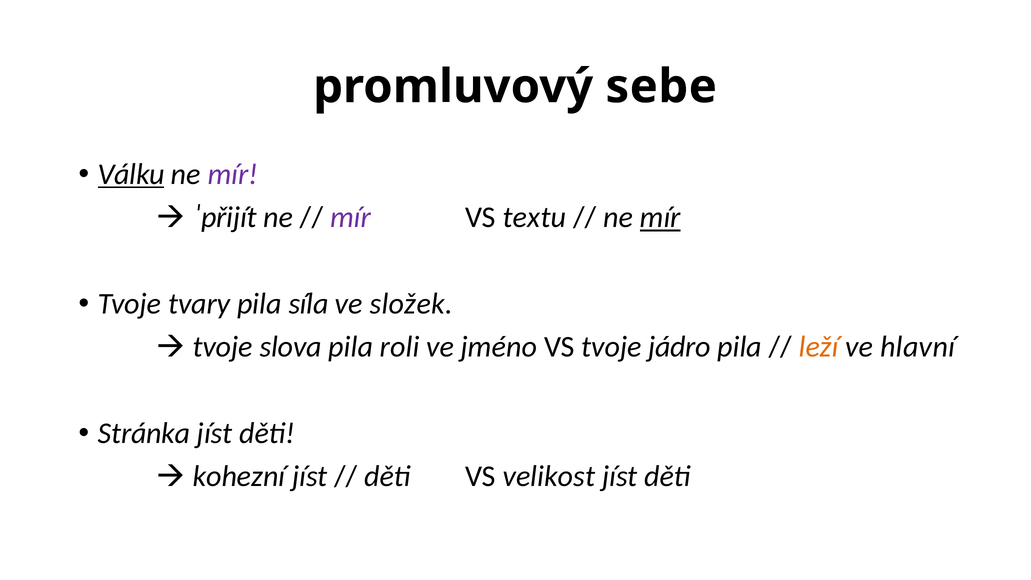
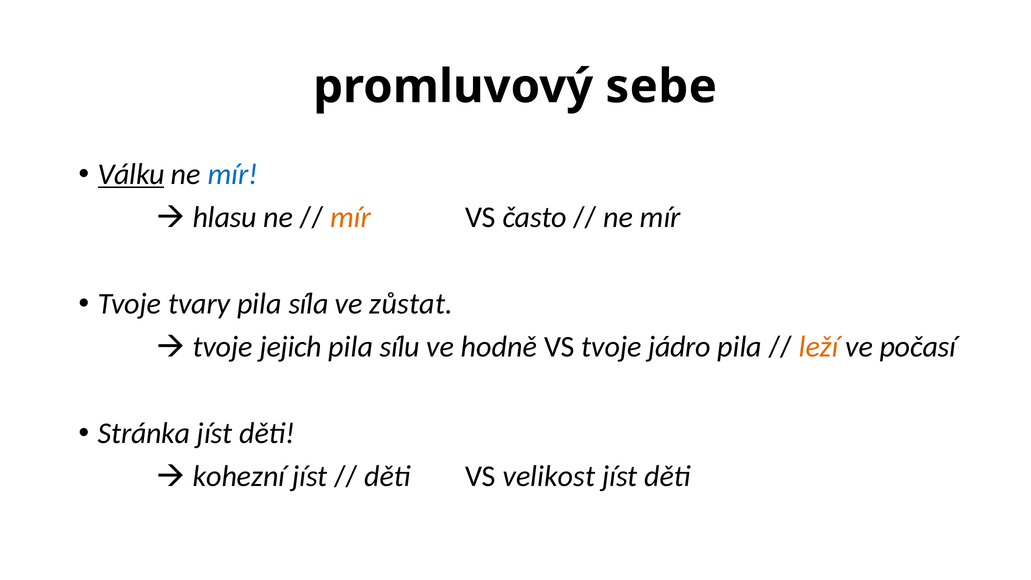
mír at (233, 174) colour: purple -> blue
ˈpřijít: ˈpřijít -> hlasu
mír at (350, 217) colour: purple -> orange
textu: textu -> často
mír at (660, 217) underline: present -> none
složek: složek -> zůstat
slova: slova -> jejich
roli: roli -> sílu
jméno: jméno -> hodně
hlavní: hlavní -> počasí
